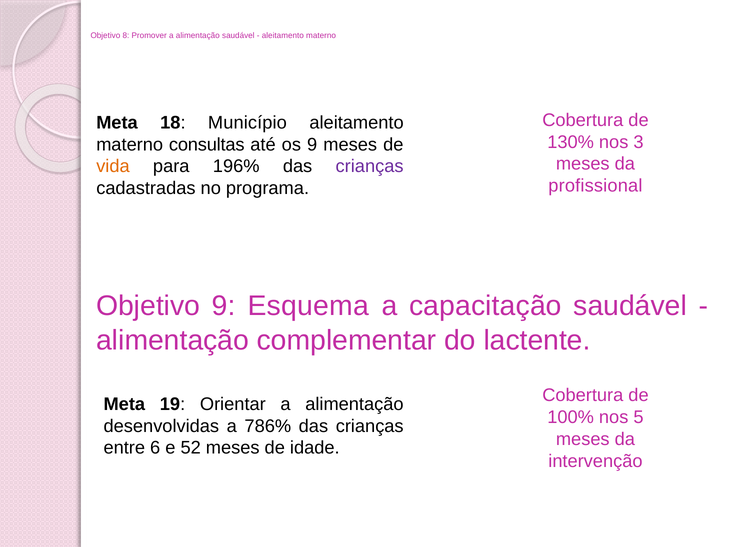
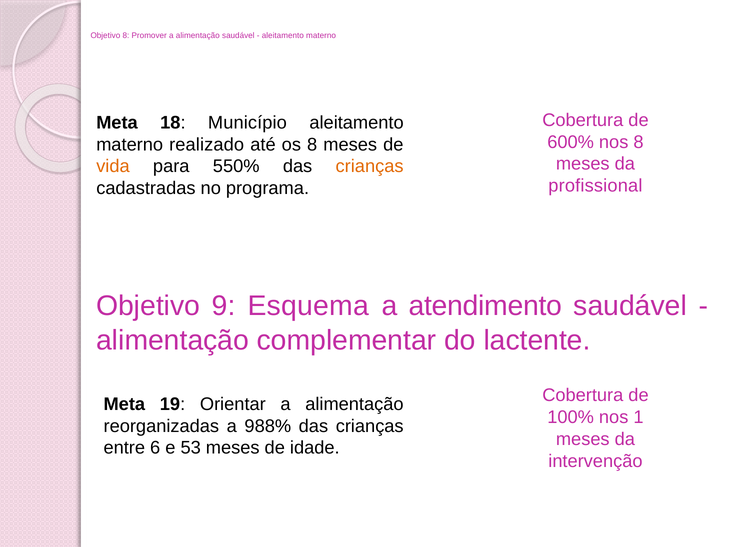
130%: 130% -> 600%
nos 3: 3 -> 8
consultas: consultas -> realizado
os 9: 9 -> 8
196%: 196% -> 550%
crianças at (370, 167) colour: purple -> orange
capacitação: capacitação -> atendimento
5: 5 -> 1
desenvolvidas: desenvolvidas -> reorganizadas
786%: 786% -> 988%
52: 52 -> 53
